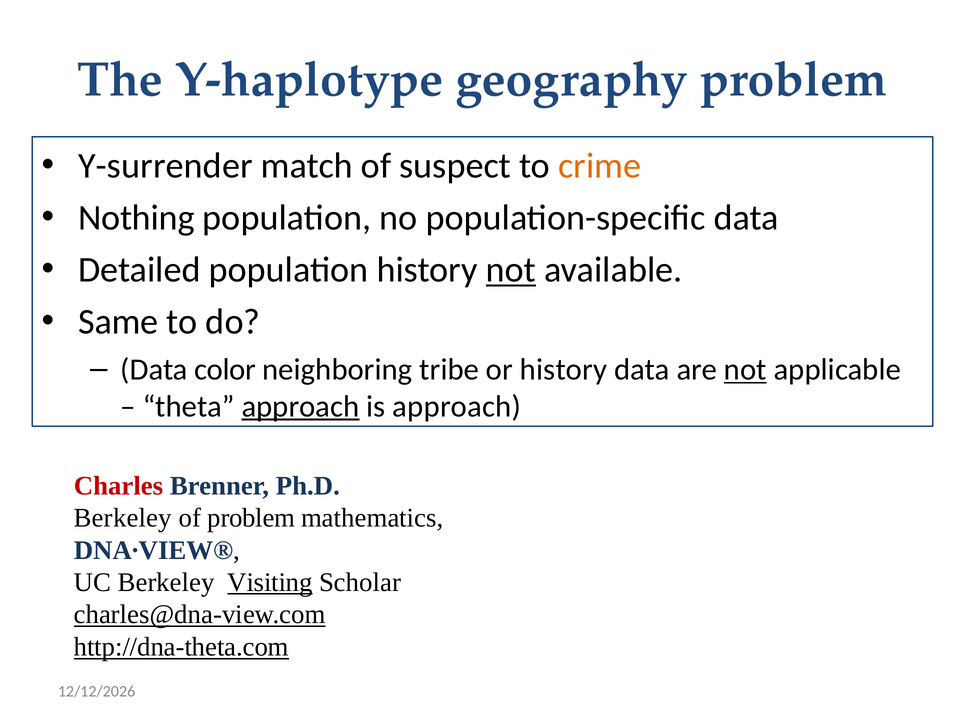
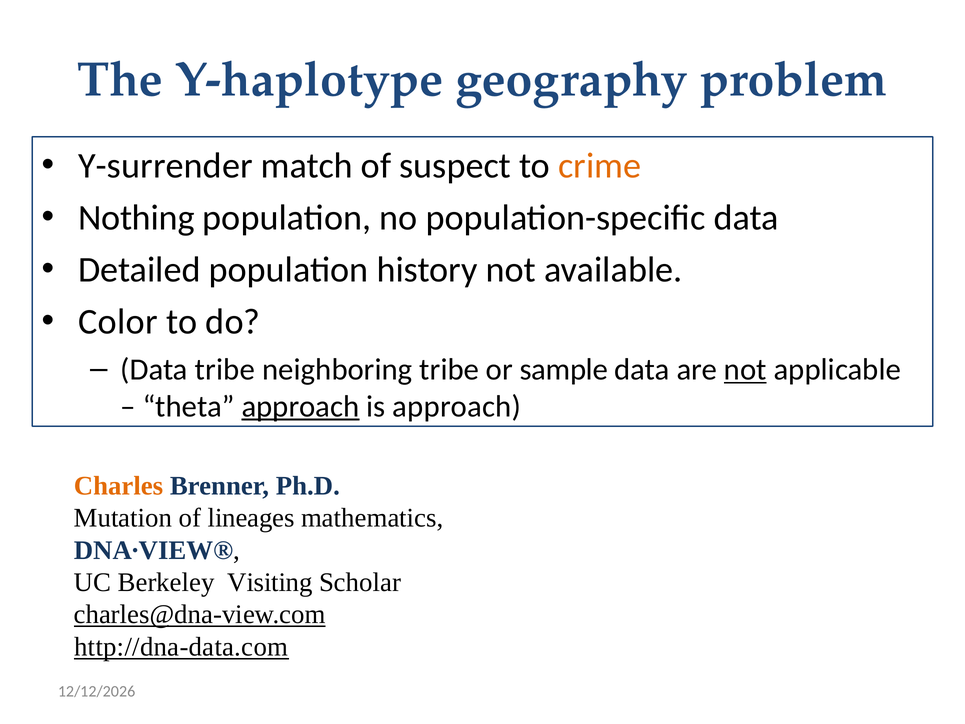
not at (511, 270) underline: present -> none
Same: Same -> Color
Data color: color -> tribe
or history: history -> sample
Charles colour: red -> orange
Berkeley at (123, 518): Berkeley -> Mutation
of problem: problem -> lineages
Visiting underline: present -> none
http://dna-theta.com: http://dna-theta.com -> http://dna-data.com
